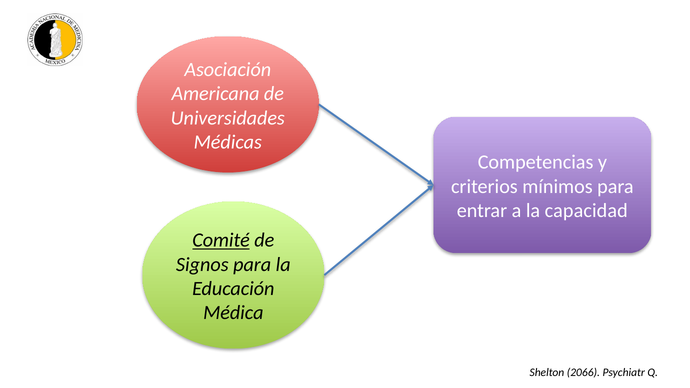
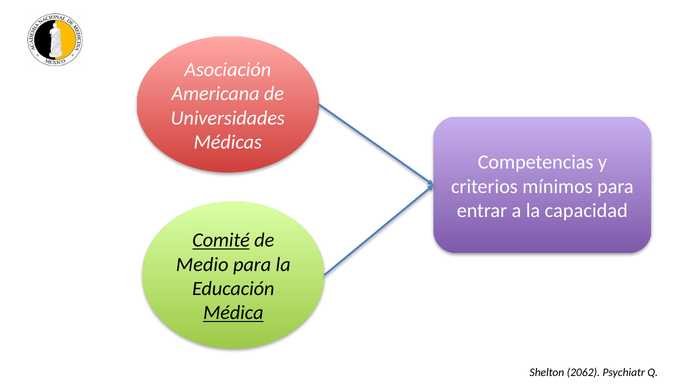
Signos: Signos -> Medio
Médica underline: none -> present
2066: 2066 -> 2062
